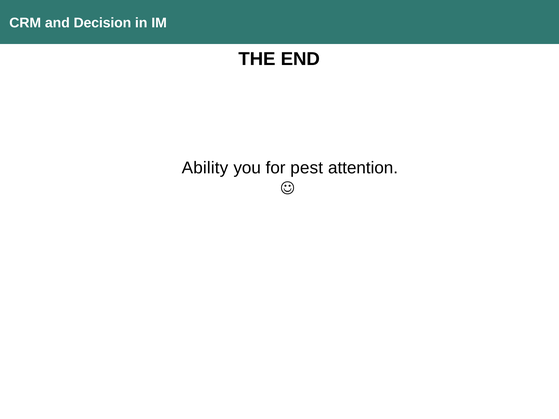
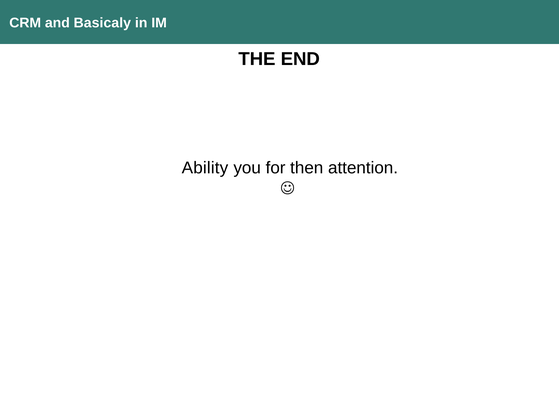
Decision: Decision -> Basicaly
pest: pest -> then
